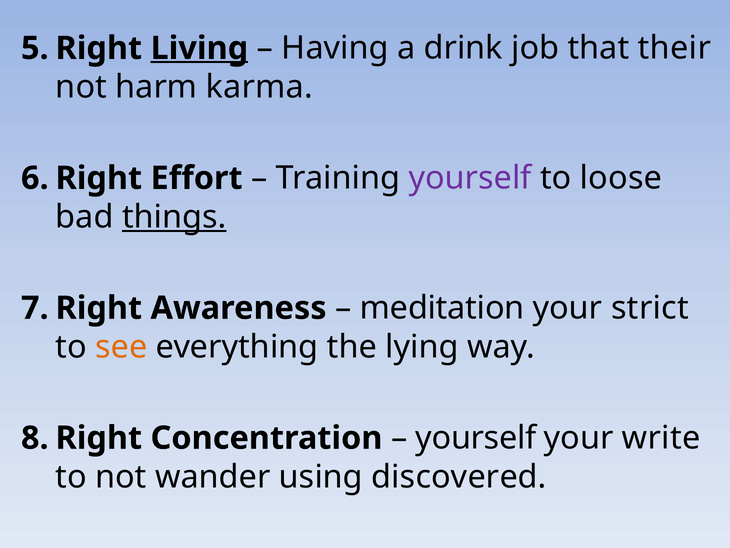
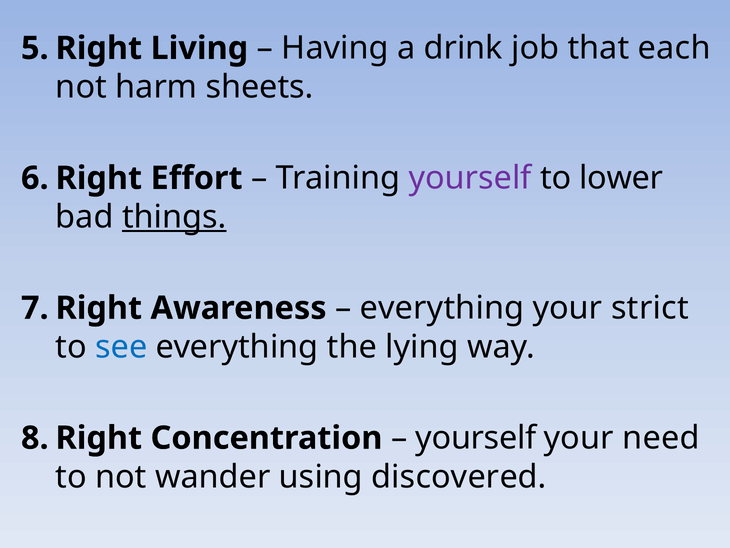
Living underline: present -> none
their: their -> each
karma: karma -> sheets
loose: loose -> lower
meditation at (442, 308): meditation -> everything
see colour: orange -> blue
write: write -> need
